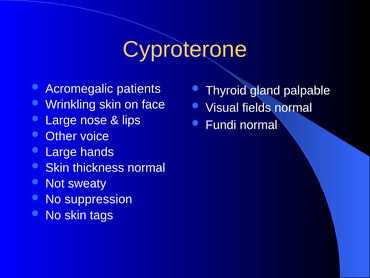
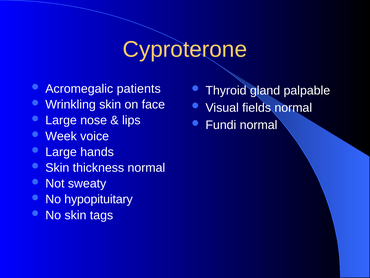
Other: Other -> Week
suppression: suppression -> hypopituitary
